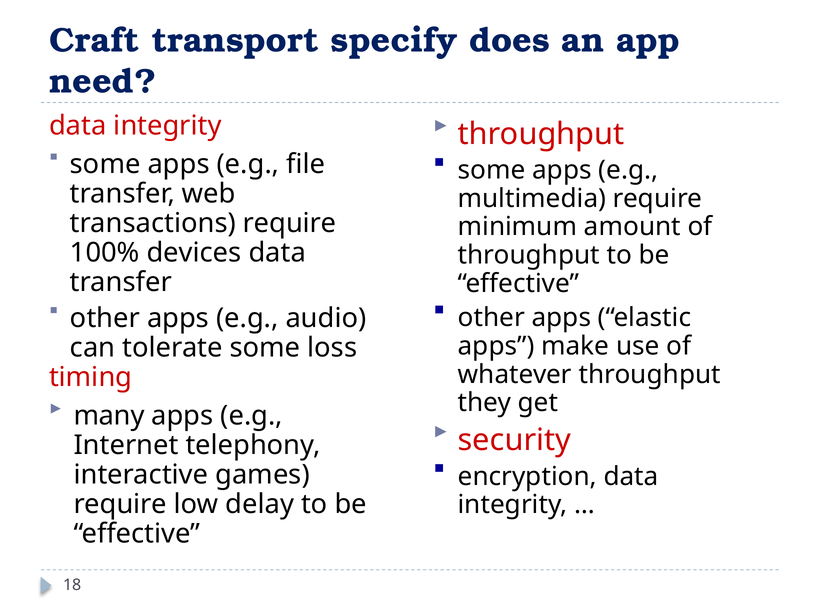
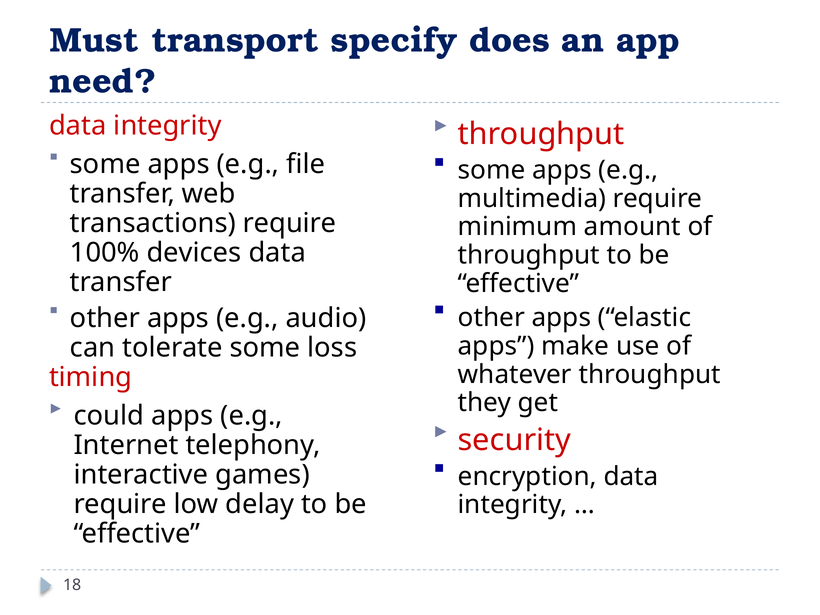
Craft: Craft -> Must
many: many -> could
